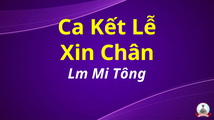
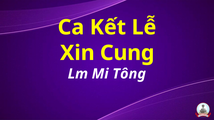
Chân: Chân -> Cung
